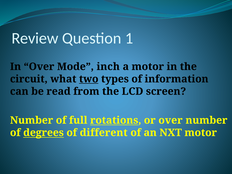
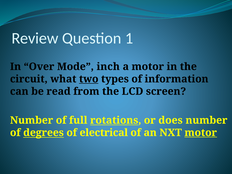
or over: over -> does
different: different -> electrical
motor at (201, 133) underline: none -> present
